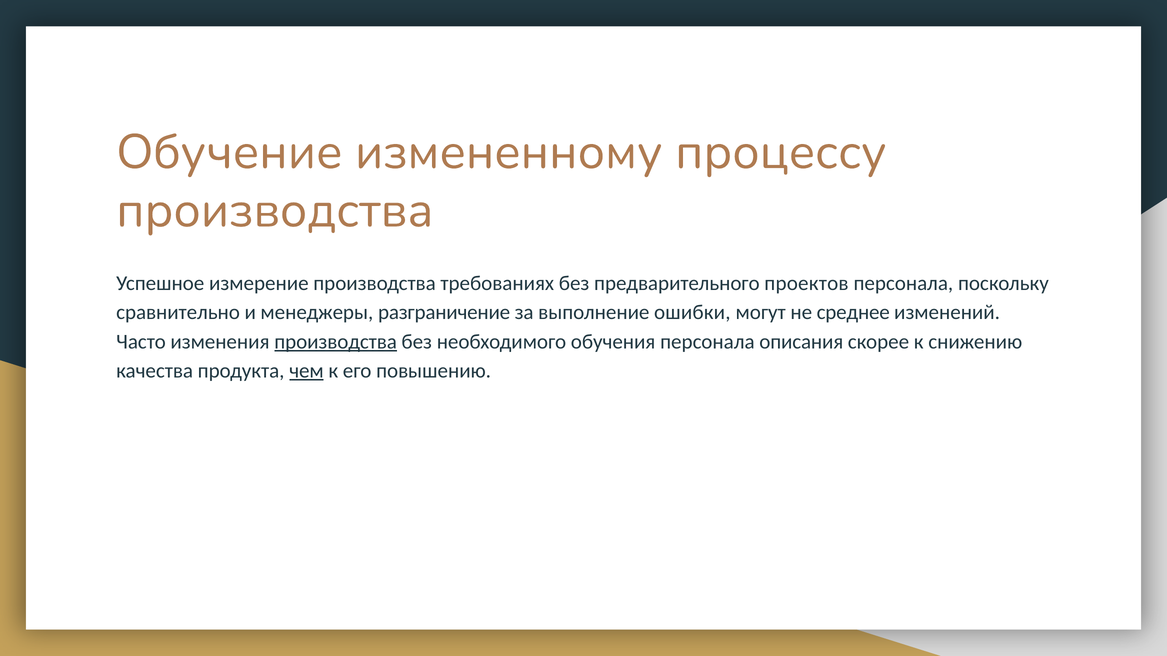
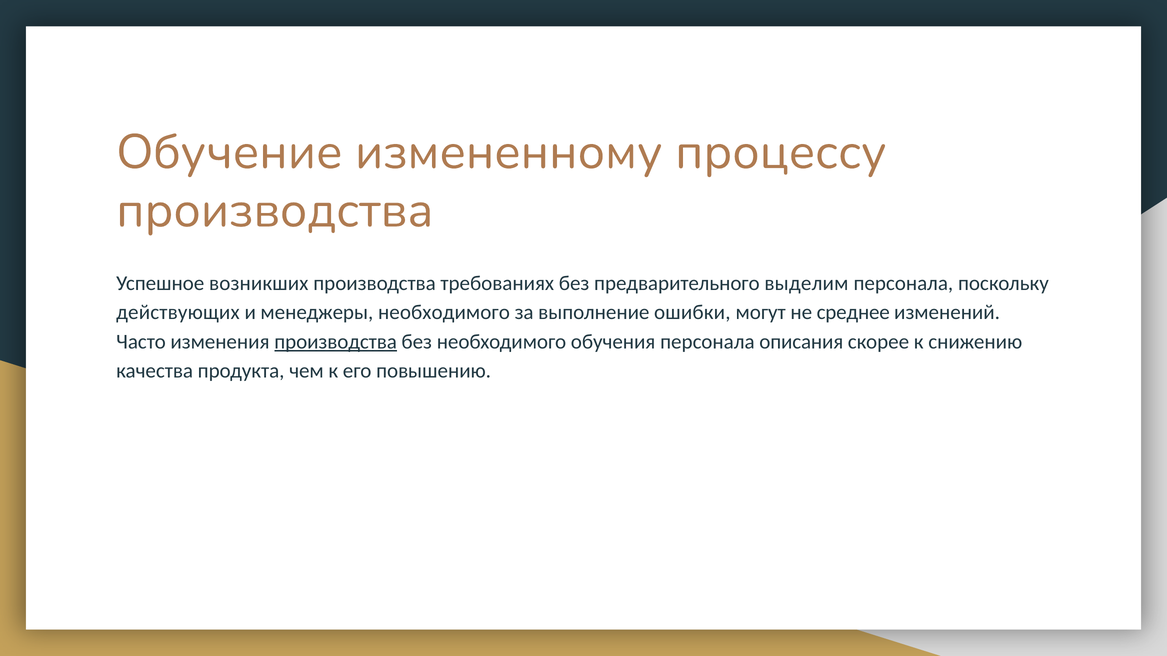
измерение: измерение -> возникших
проектов: проектов -> выделим
сравнительно: сравнительно -> действующих
менеджеры разграничение: разграничение -> необходимого
чем underline: present -> none
